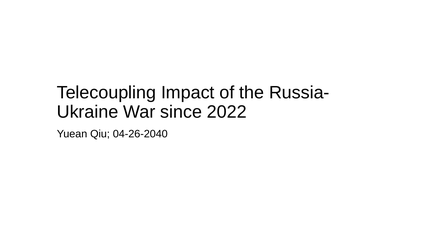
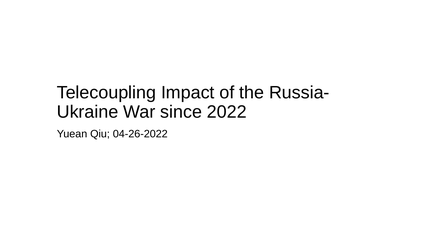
04-26-2040: 04-26-2040 -> 04-26-2022
